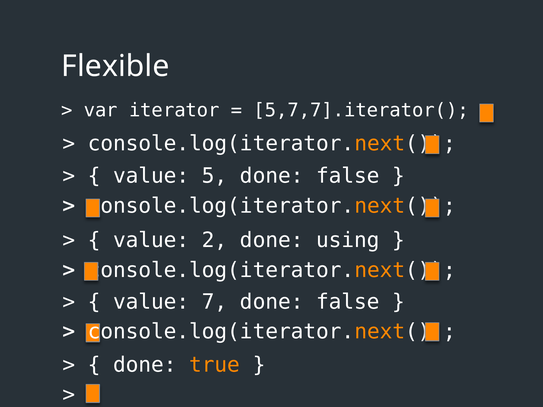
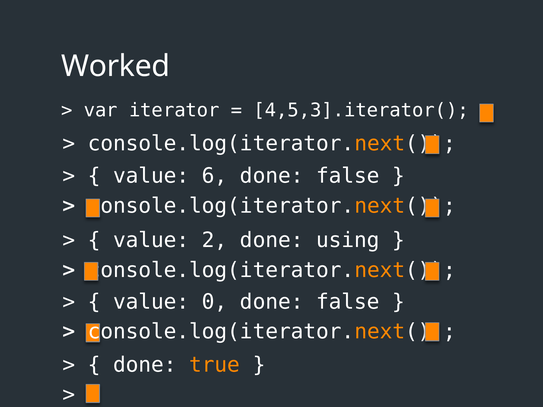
Flexible: Flexible -> Worked
5,7,7].iterator(: 5,7,7].iterator( -> 4,5,3].iterator(
5: 5 -> 6
7: 7 -> 0
